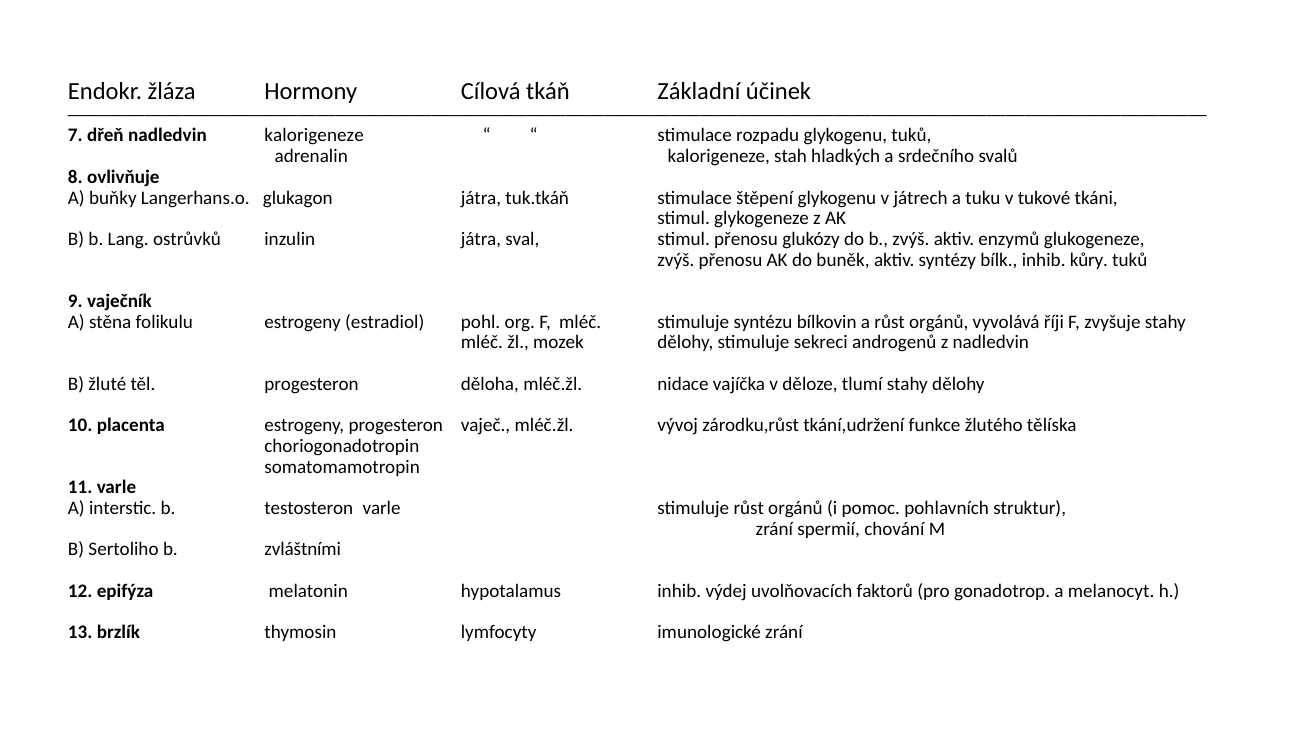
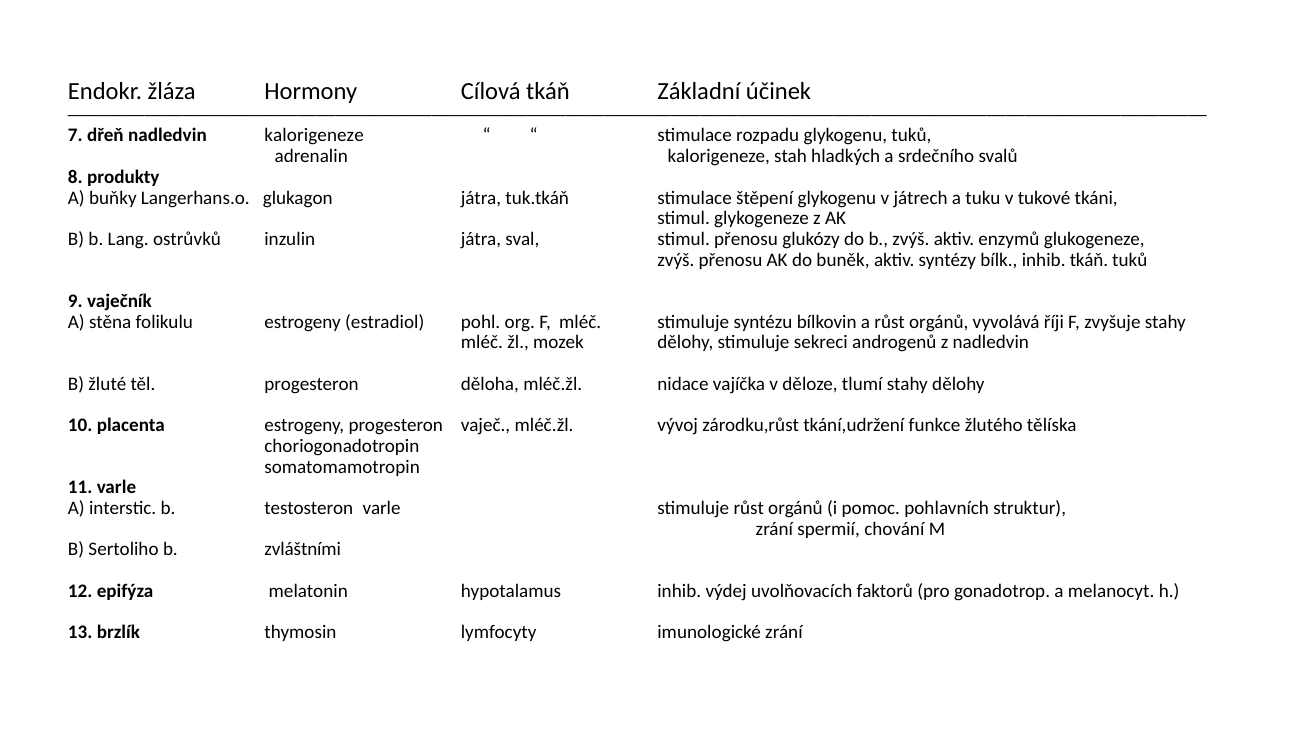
ovlivňuje: ovlivňuje -> produkty
inhib kůry: kůry -> tkáň
